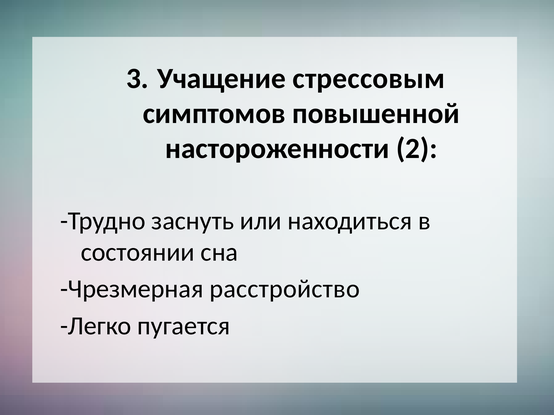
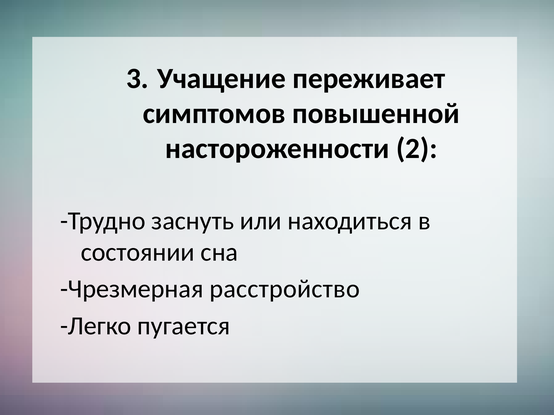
стрессовым: стрессовым -> переживает
